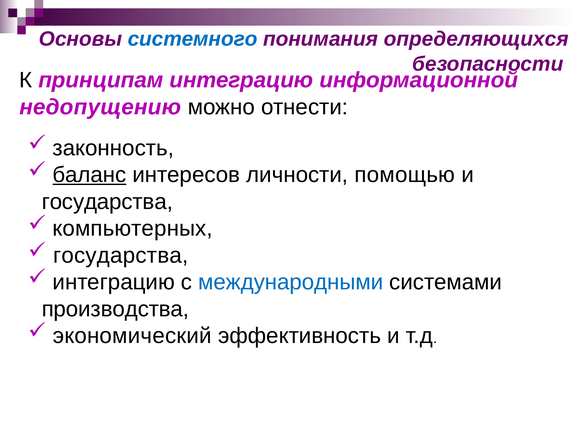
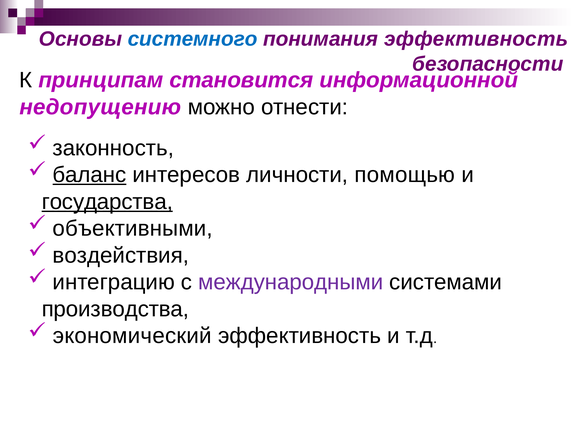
понимания определяющихся: определяющихся -> эффективность
принципам интеграцию: интеграцию -> становится
государства at (107, 202) underline: none -> present
компьютерных: компьютерных -> объективными
государства at (121, 255): государства -> воздействия
международными colour: blue -> purple
